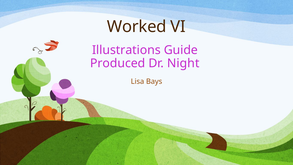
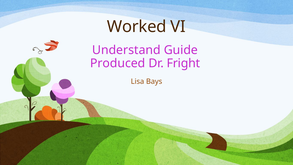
Illustrations: Illustrations -> Understand
Night: Night -> Fright
